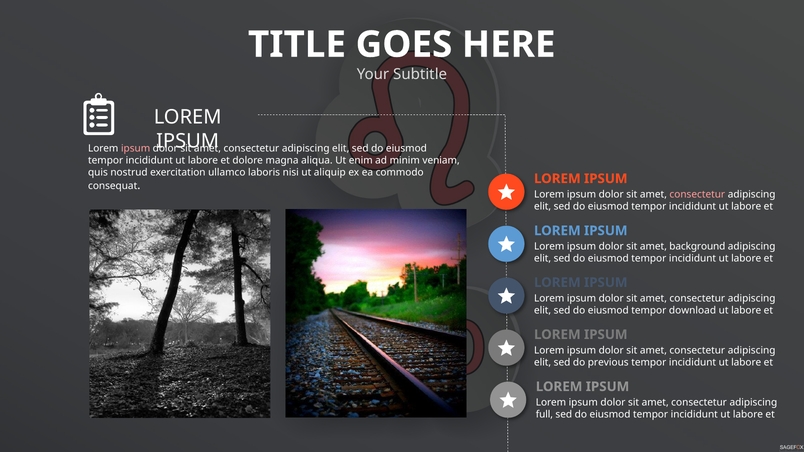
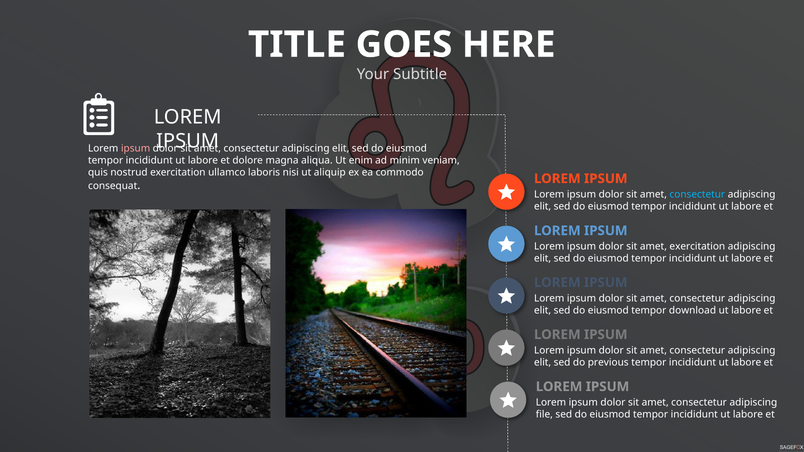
consectetur at (697, 195) colour: pink -> light blue
amet background: background -> exercitation
full: full -> file
